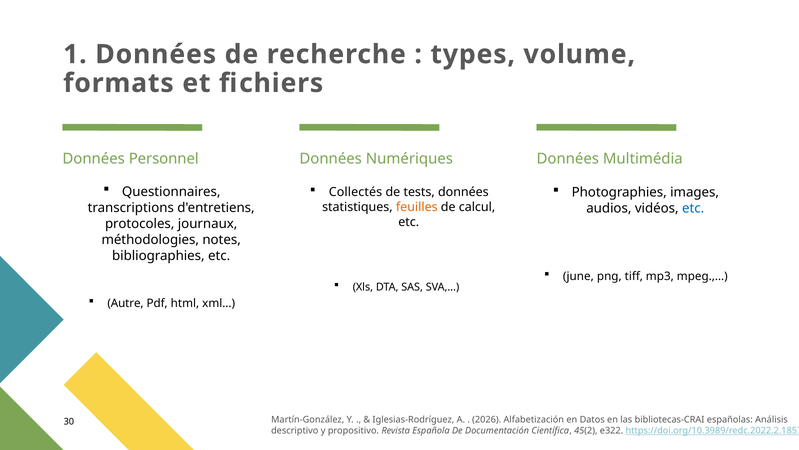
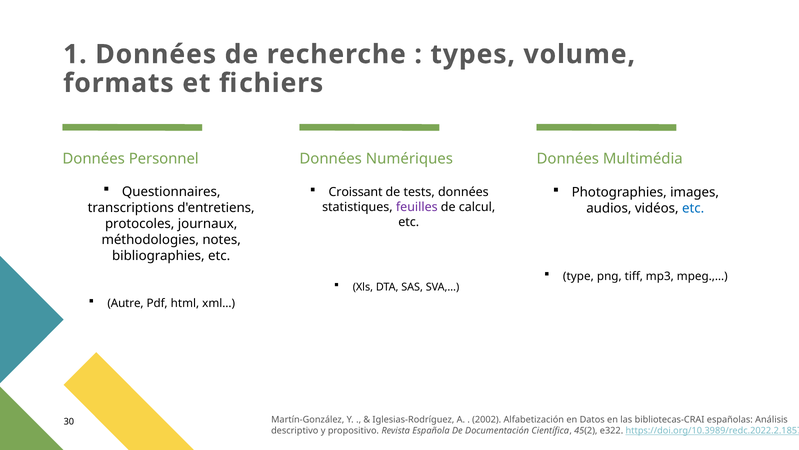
Collectés: Collectés -> Croissant
feuilles colour: orange -> purple
june: june -> type
2026: 2026 -> 2002
